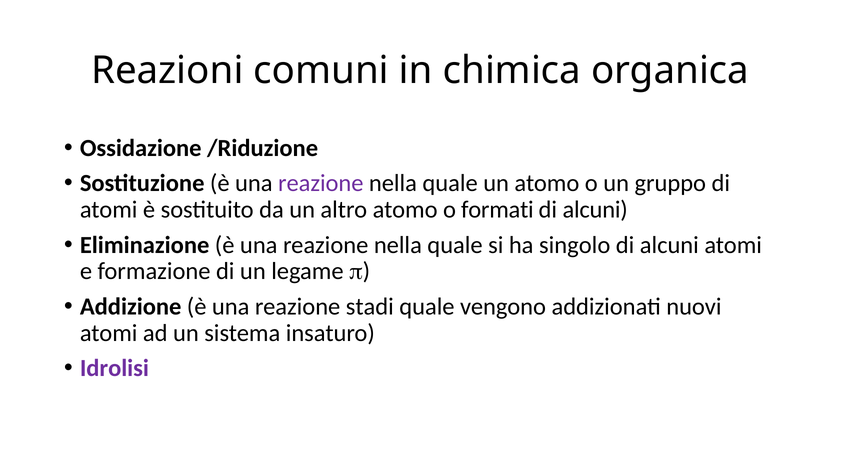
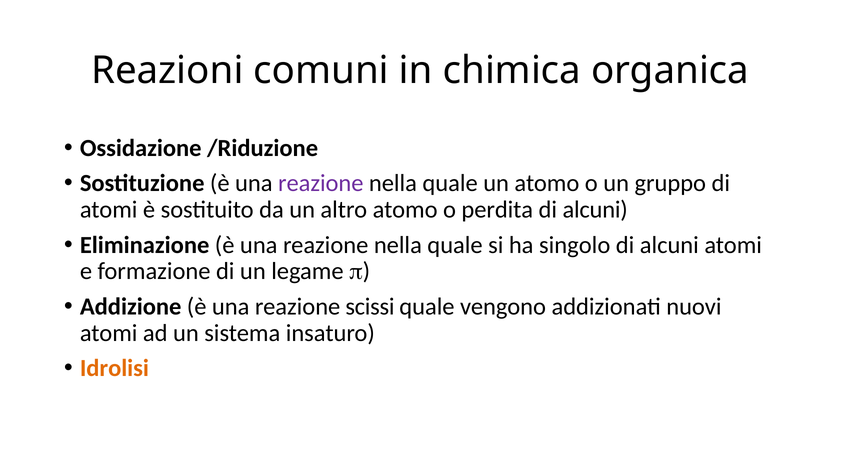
formati: formati -> perdita
stadi: stadi -> scissi
Idrolisi colour: purple -> orange
